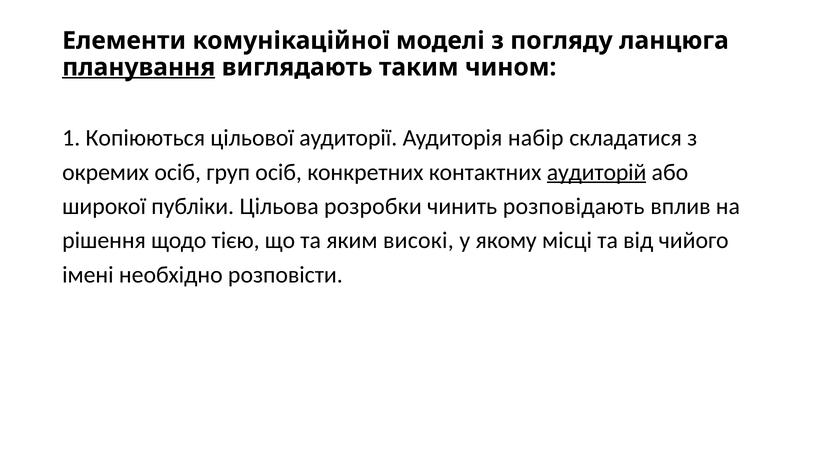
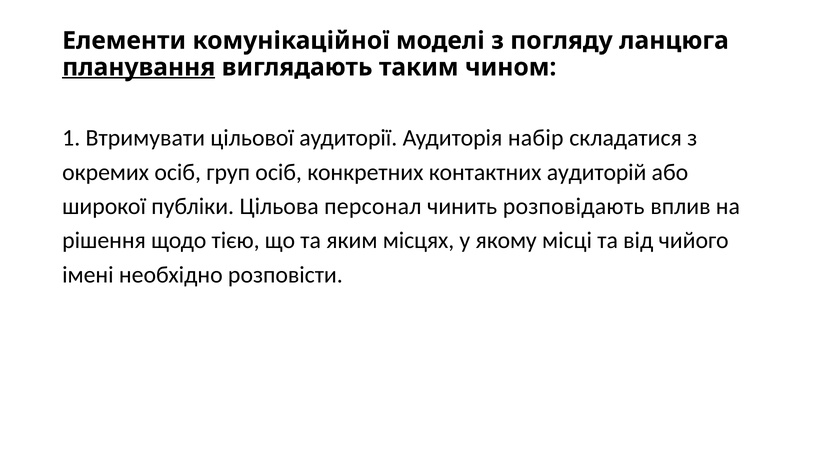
Копіюються: Копіюються -> Втримувати
аудиторій underline: present -> none
розробки: розробки -> персонал
високі: високі -> місцях
